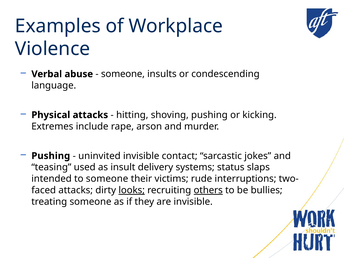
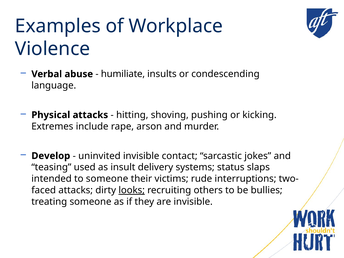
someone at (123, 74): someone -> humiliate
Pushing at (51, 156): Pushing -> Develop
others underline: present -> none
